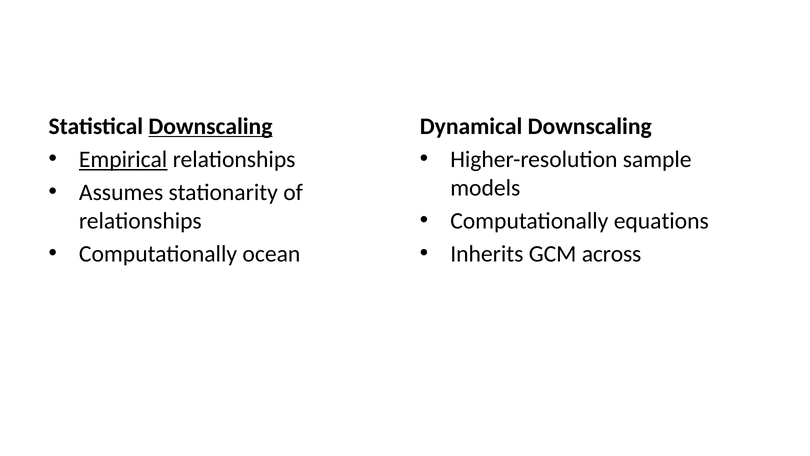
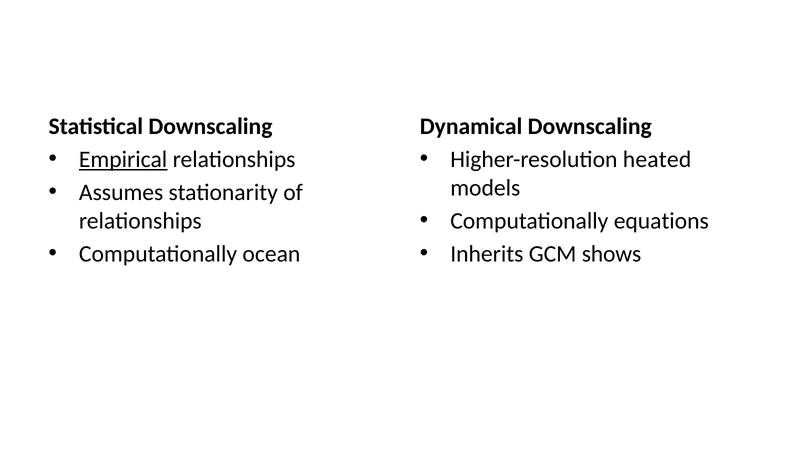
Downscaling at (210, 126) underline: present -> none
sample: sample -> heated
across: across -> shows
